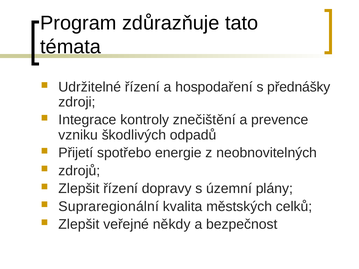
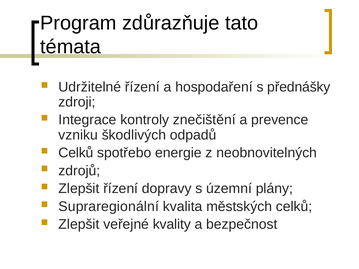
Přijetí at (76, 153): Přijetí -> Celků
někdy: někdy -> kvality
